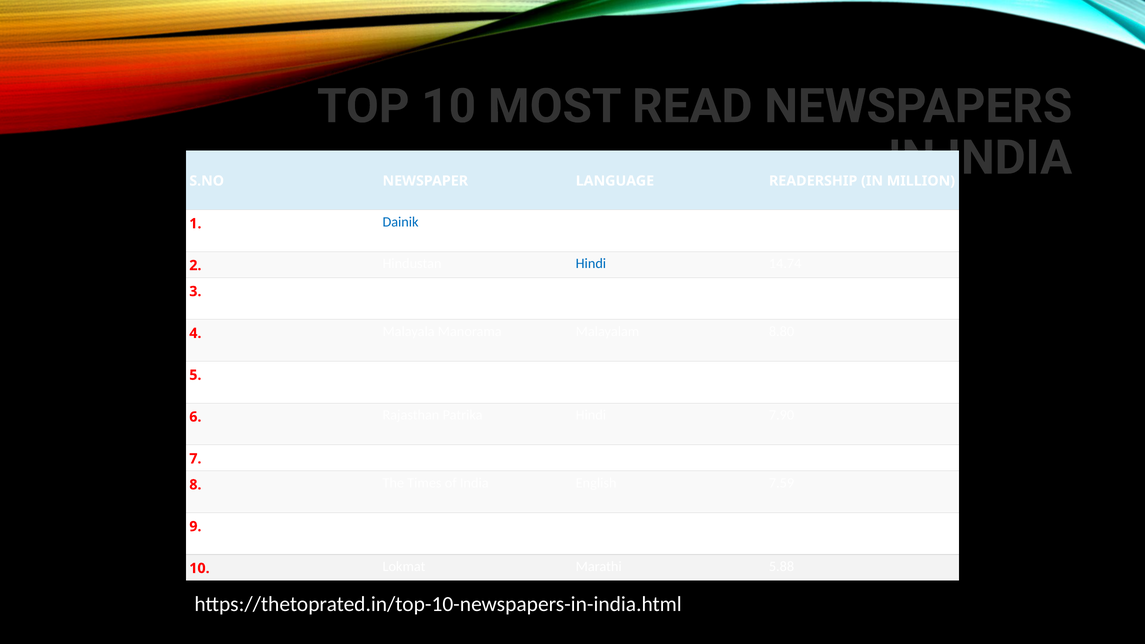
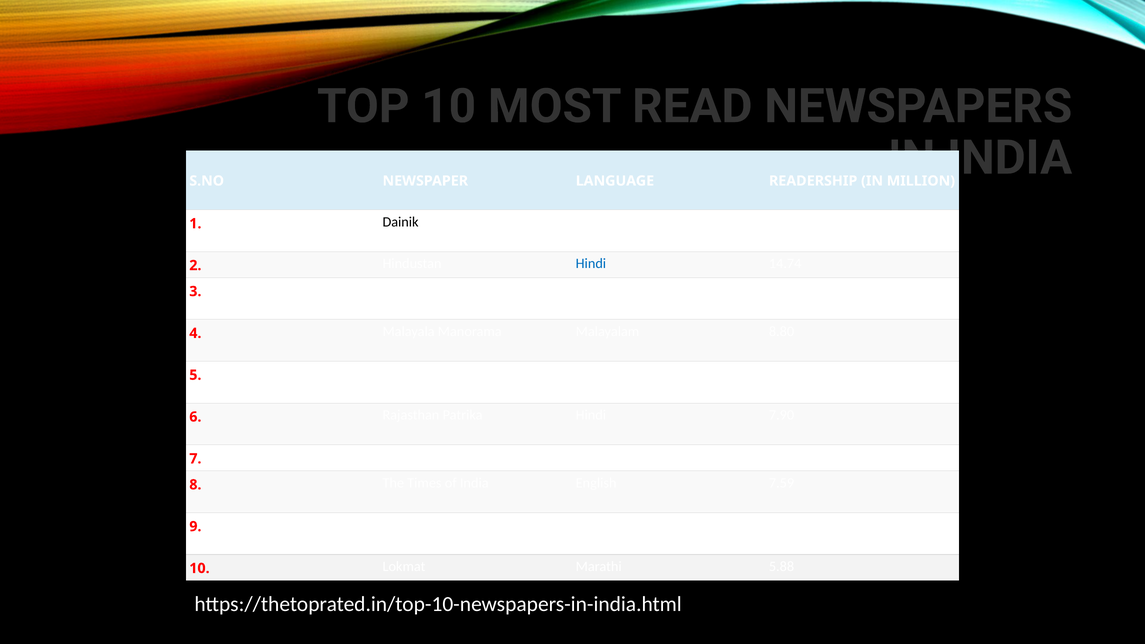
Dainik at (401, 222) colour: blue -> black
